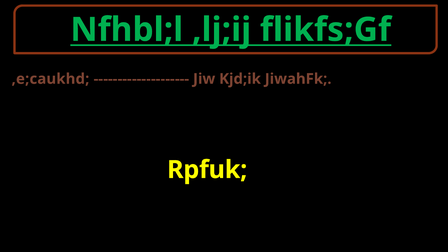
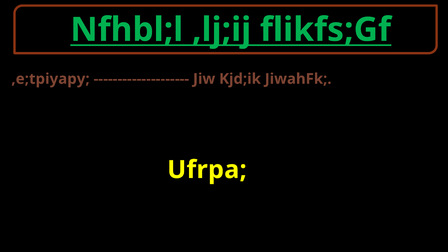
,e;caukhd: ,e;caukhd -> ,e;tpiyapy
Rpfuk: Rpfuk -> Ufrpa
